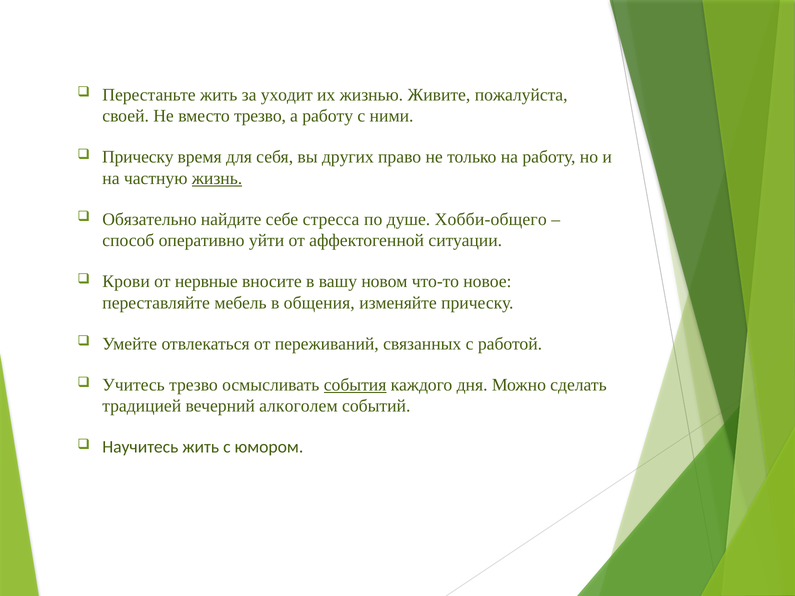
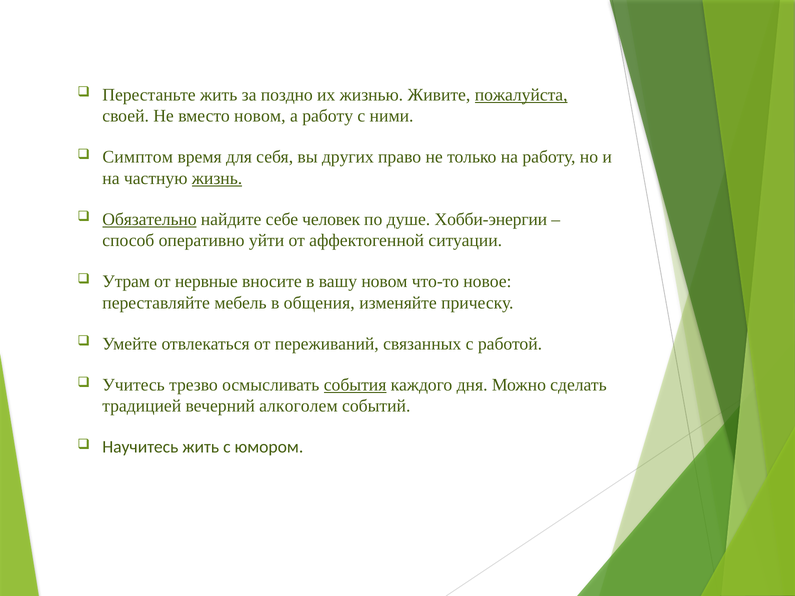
уходит: уходит -> поздно
пожалуйста underline: none -> present
вместо трезво: трезво -> новом
Прическу at (138, 157): Прическу -> Симптом
Обязательно underline: none -> present
стресса: стресса -> человек
Хобби-общего: Хобби-общего -> Хобби-энергии
Крови: Крови -> Утрам
